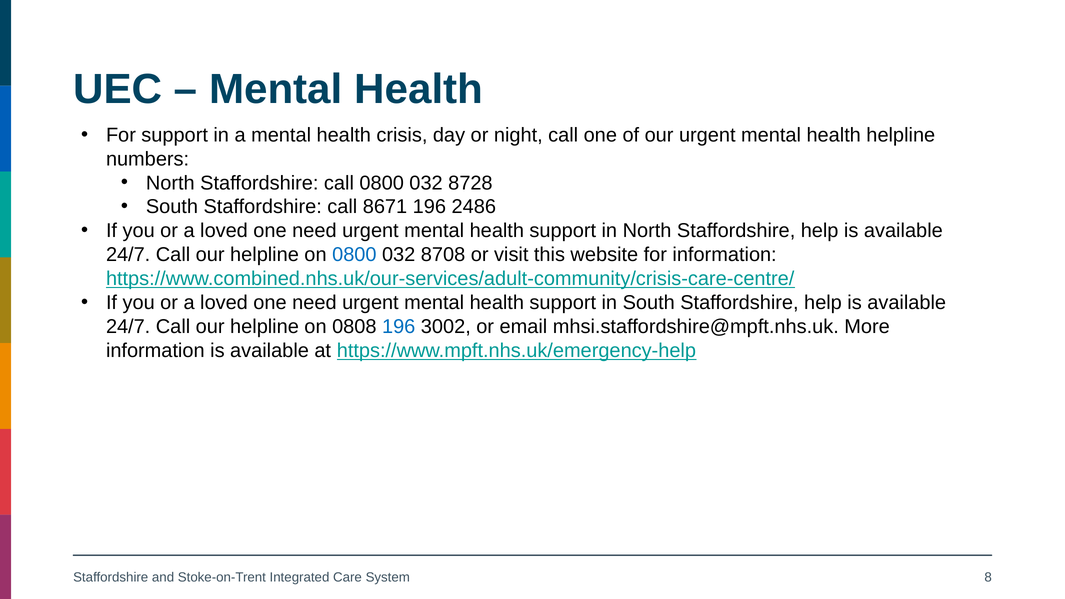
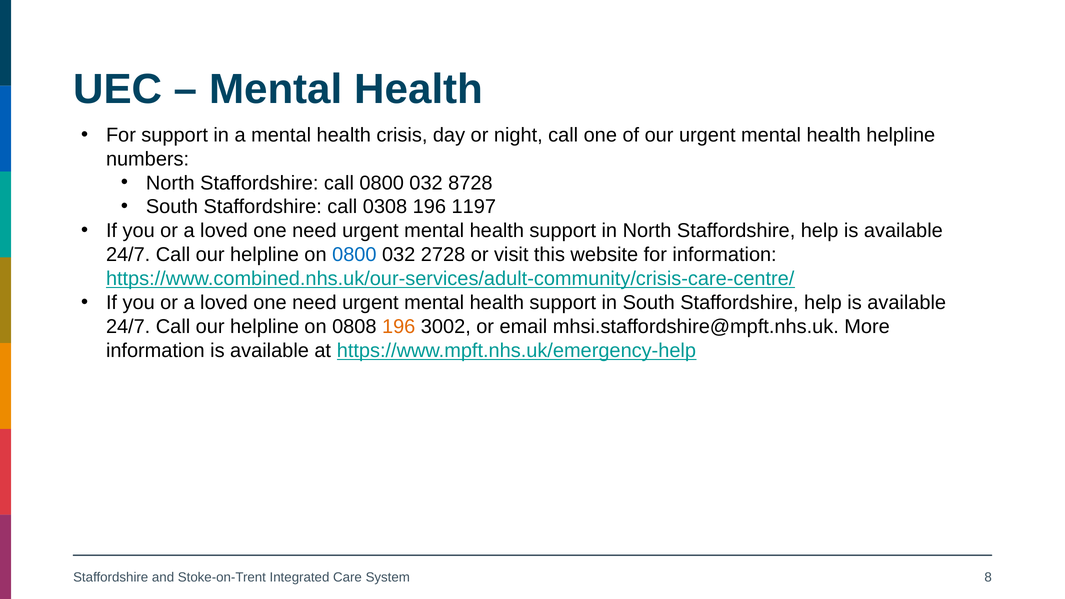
8671: 8671 -> 0308
2486: 2486 -> 1197
8708: 8708 -> 2728
196 at (399, 327) colour: blue -> orange
